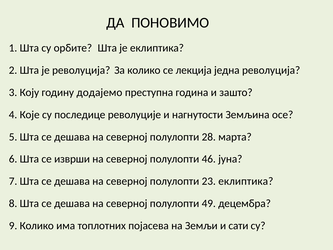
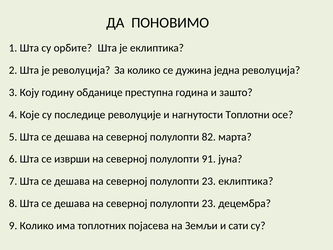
лекција: лекција -> дужина
додајемо: додајемо -> обданице
Земљина: Земљина -> Топлотни
28: 28 -> 82
46: 46 -> 91
49 at (209, 203): 49 -> 23
